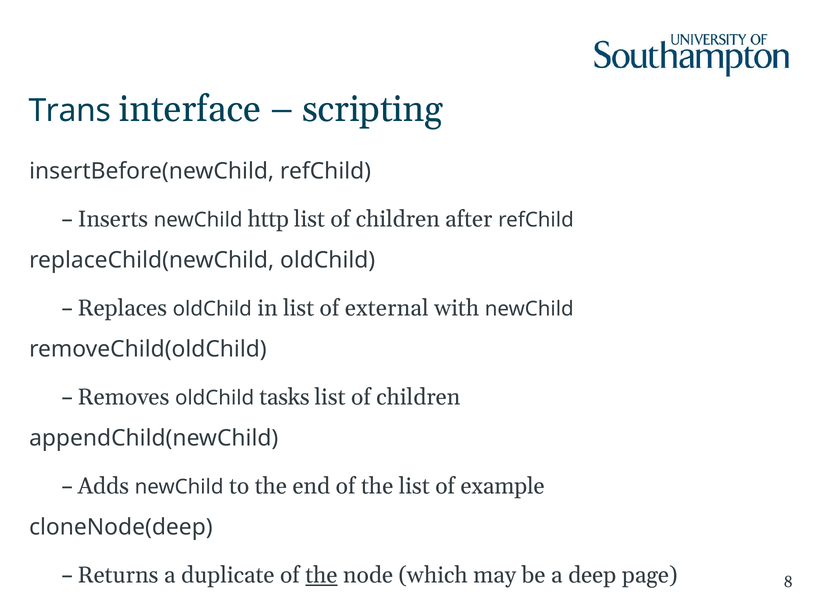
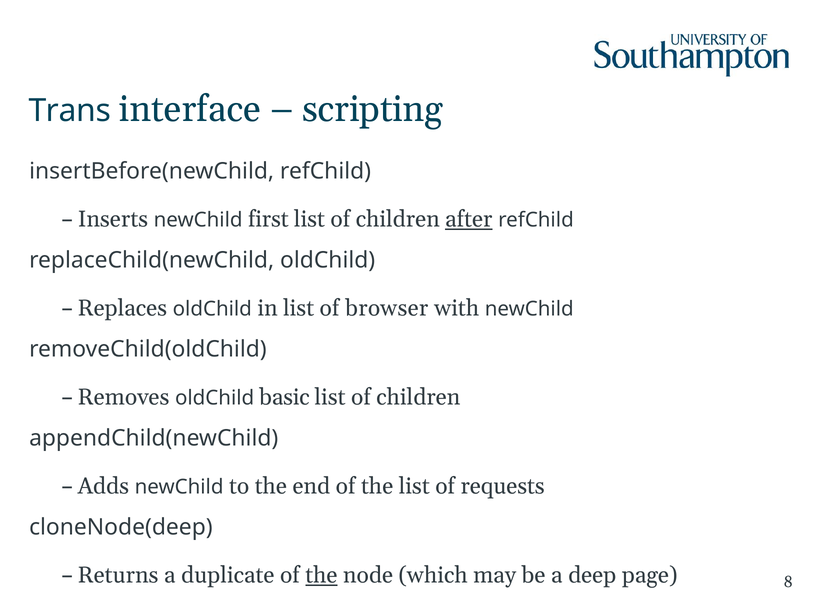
http: http -> first
after underline: none -> present
external: external -> browser
tasks: tasks -> basic
example: example -> requests
